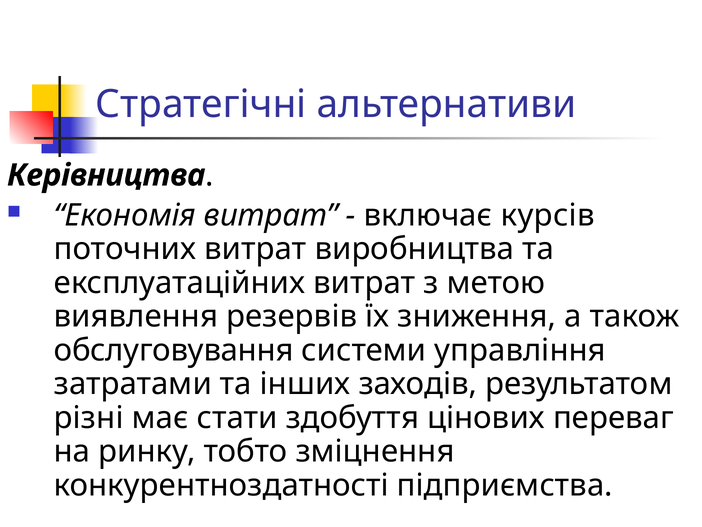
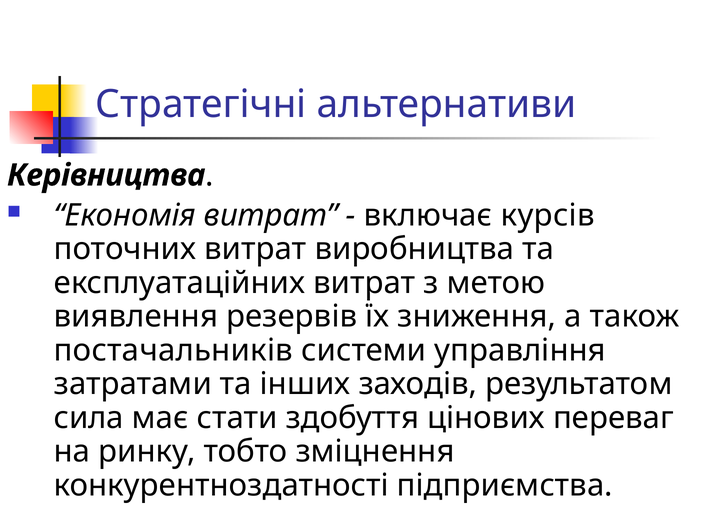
обслуговування: обслуговування -> постачальників
різні: різні -> сила
